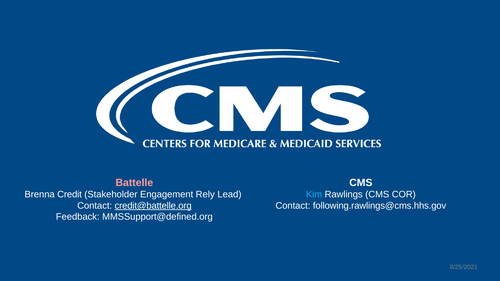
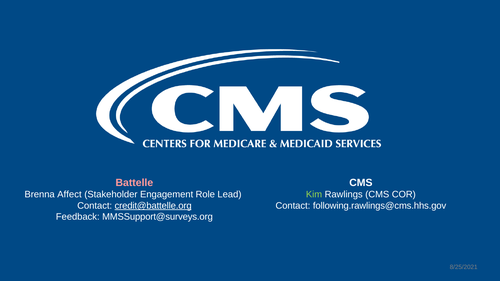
Credit: Credit -> Affect
Rely: Rely -> Role
Kim colour: light blue -> light green
MMSSupport@defined.org: MMSSupport@defined.org -> MMSSupport@surveys.org
